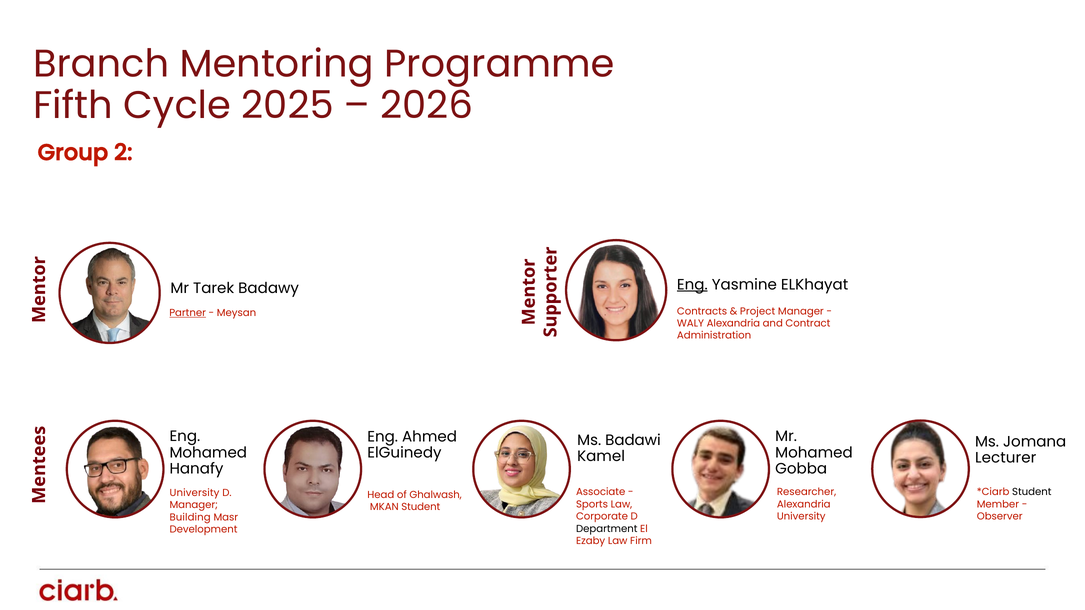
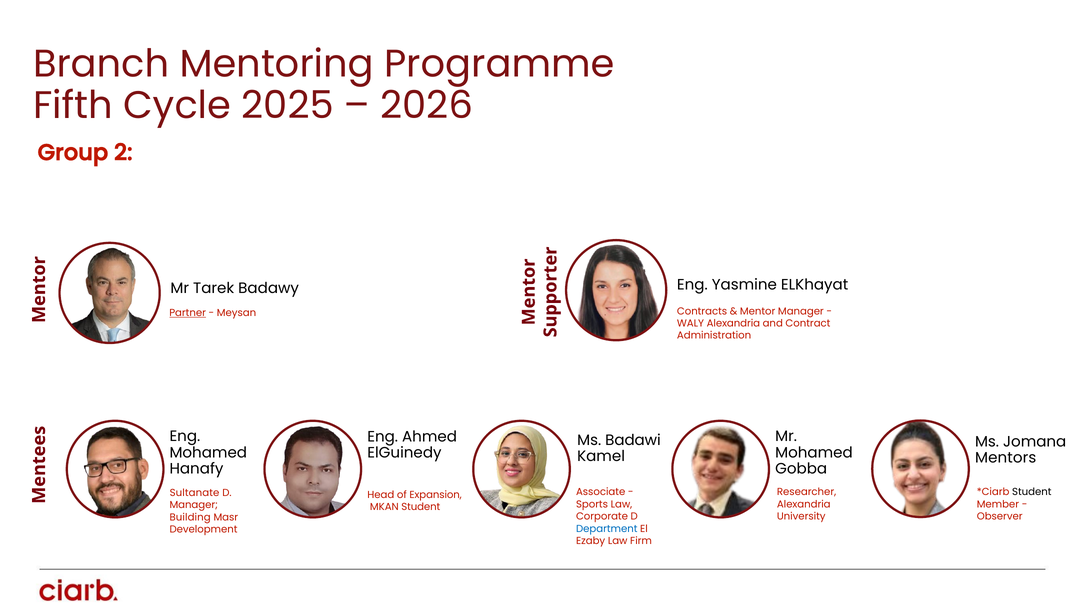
Eng at (692, 285) underline: present -> none
Project: Project -> Mentor
Lecturer: Lecturer -> Mentors
University at (195, 493): University -> Sultanate
Ghalwash: Ghalwash -> Expansion
Department colour: black -> blue
